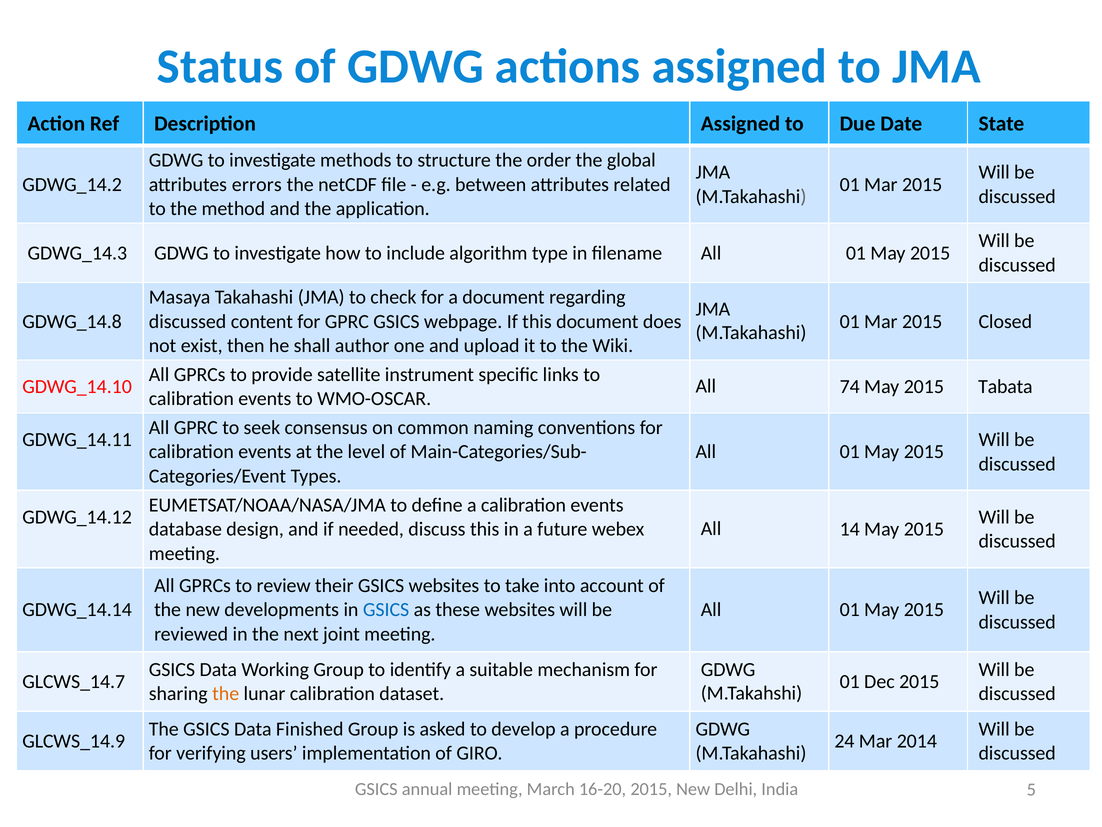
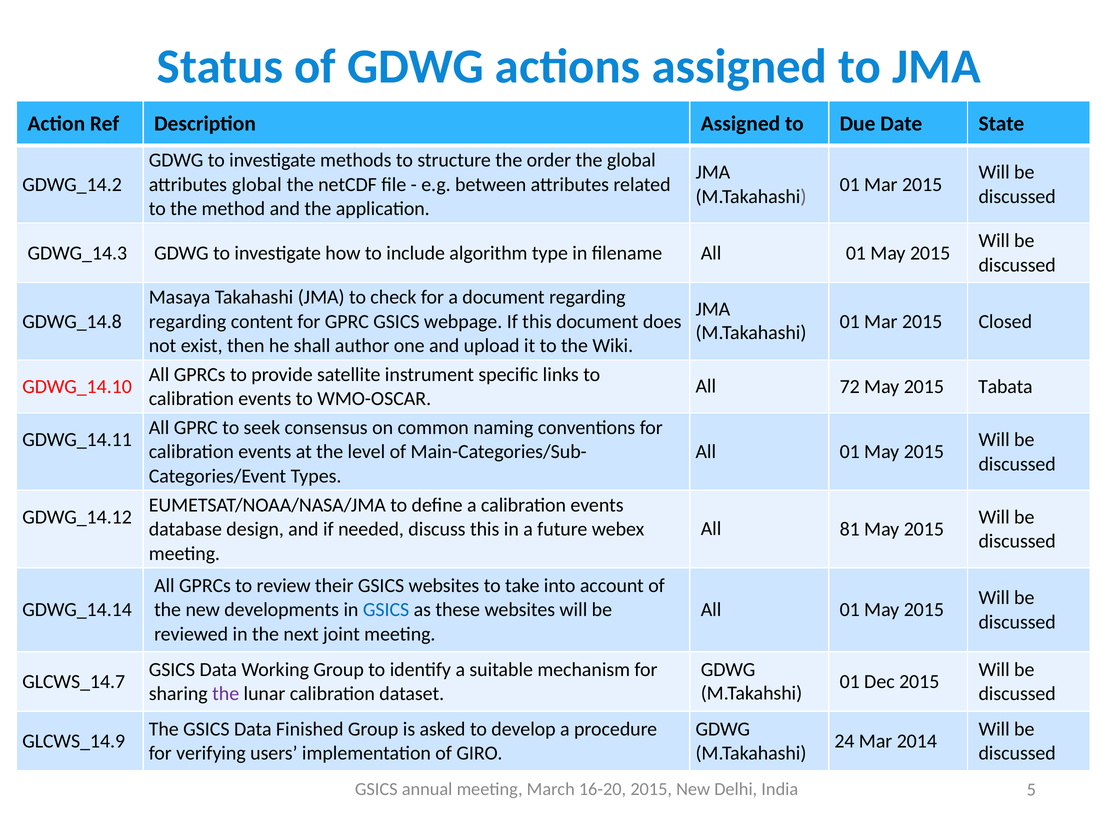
attributes errors: errors -> global
discussed at (188, 321): discussed -> regarding
74: 74 -> 72
14: 14 -> 81
the at (226, 693) colour: orange -> purple
